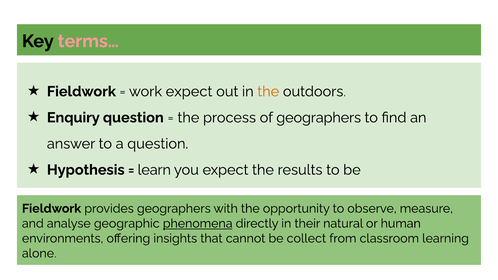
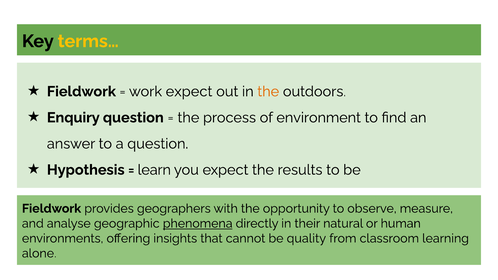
terms… colour: pink -> yellow
of geographers: geographers -> environment
collect: collect -> quality
